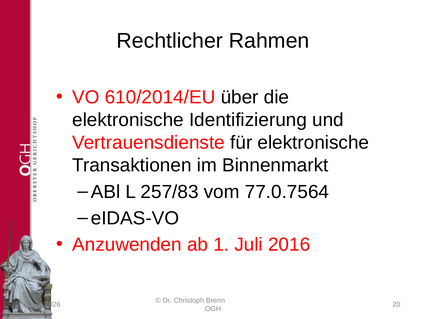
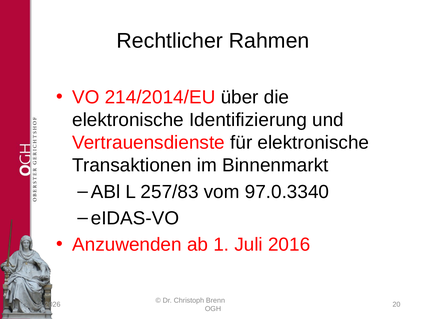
610/2014/EU: 610/2014/EU -> 214/2014/EU
77.0.7564: 77.0.7564 -> 97.0.3340
